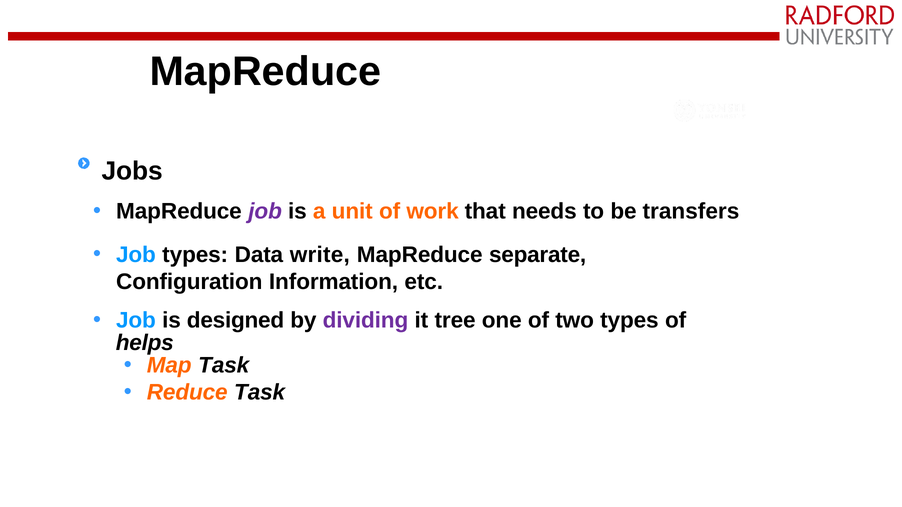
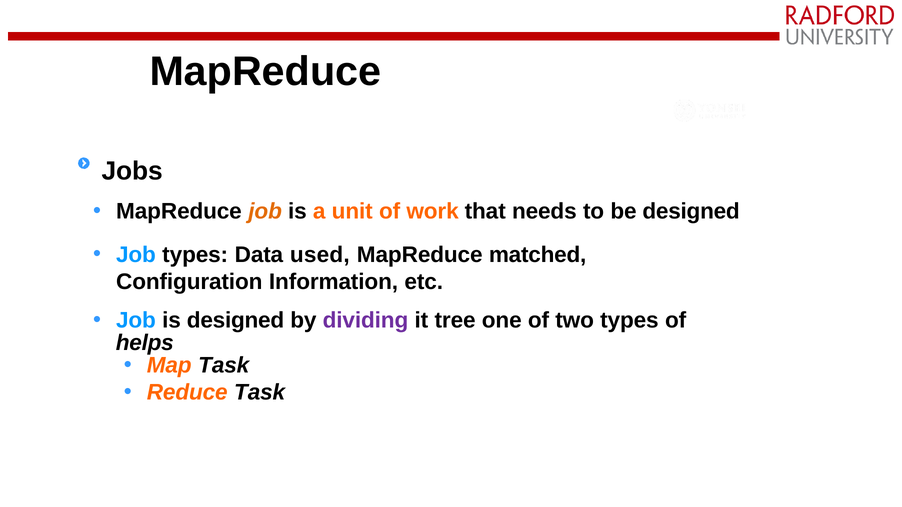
job at (265, 211) colour: purple -> orange
be transfers: transfers -> designed
write: write -> used
separate: separate -> matched
